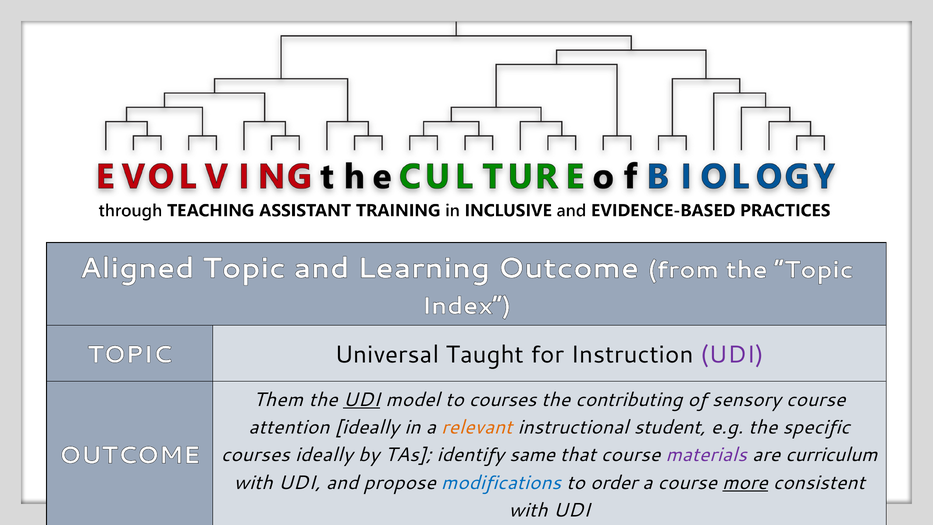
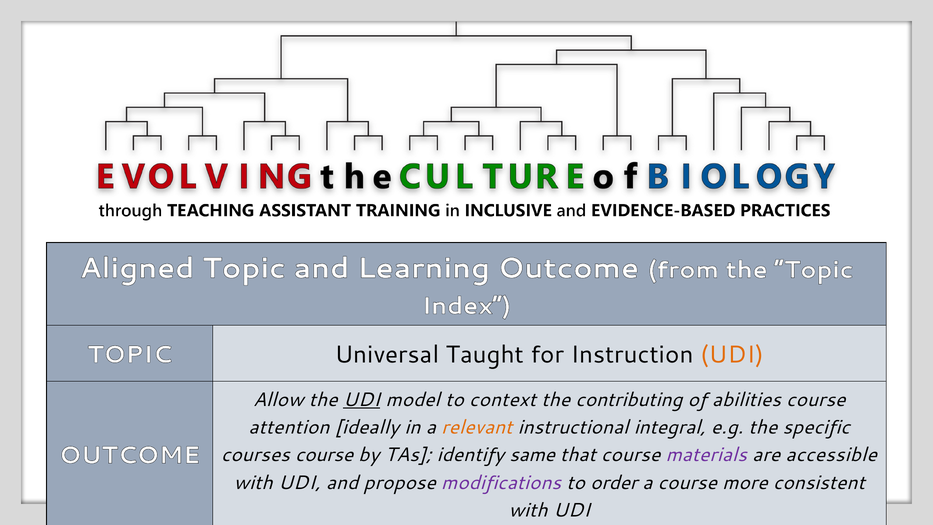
UDI at (732, 354) colour: purple -> orange
Them: Them -> Allow
to courses: courses -> context
sensory: sensory -> abilities
student: student -> integral
courses ideally: ideally -> course
curriculum: curriculum -> accessible
modifications colour: blue -> purple
more underline: present -> none
